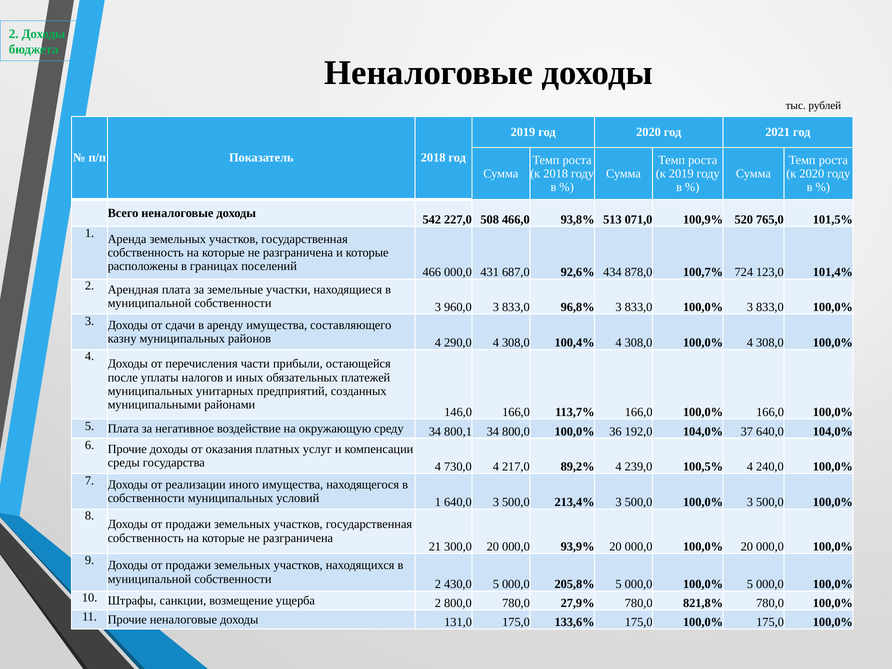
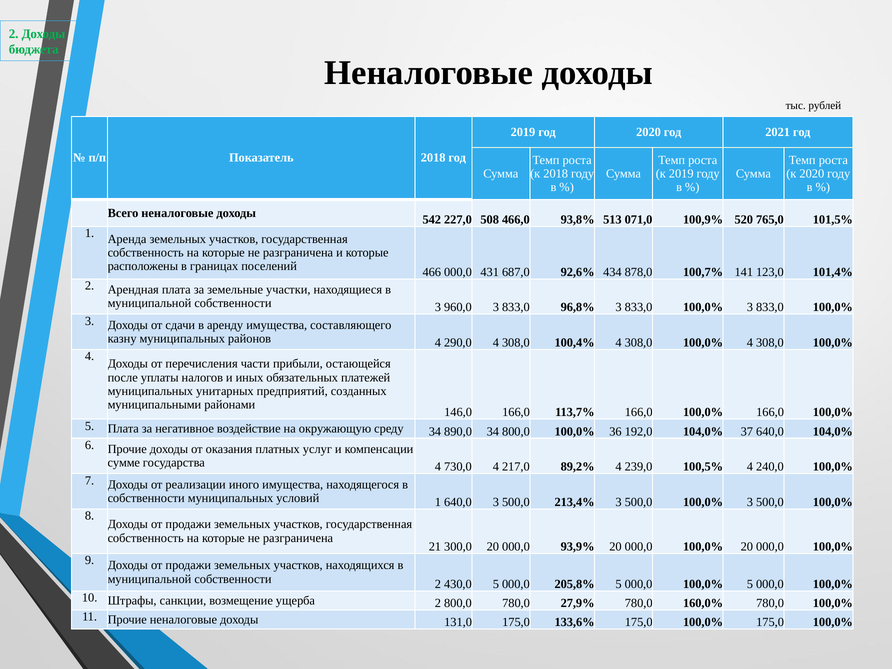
724: 724 -> 141
800,1: 800,1 -> 890,0
среды: среды -> сумме
821,8%: 821,8% -> 160,0%
